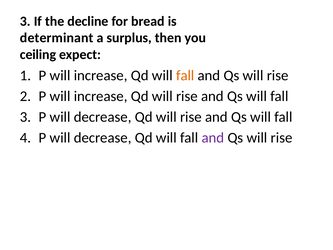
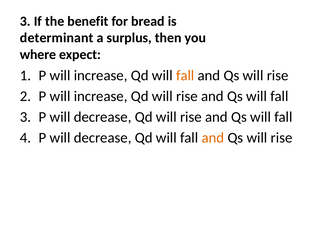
decline: decline -> benefit
ceiling: ceiling -> where
and at (213, 138) colour: purple -> orange
